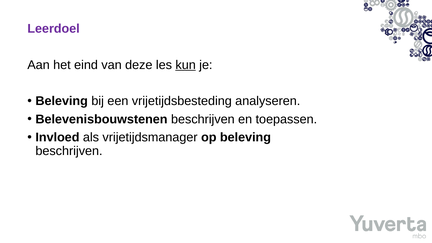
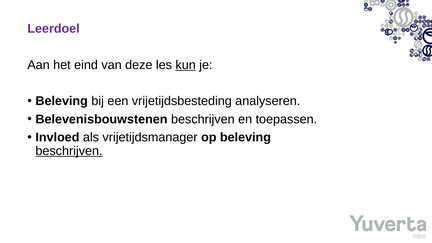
beschrijven at (69, 151) underline: none -> present
